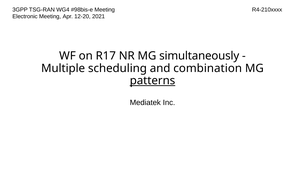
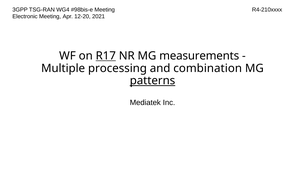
R17 underline: none -> present
simultaneously: simultaneously -> measurements
scheduling: scheduling -> processing
